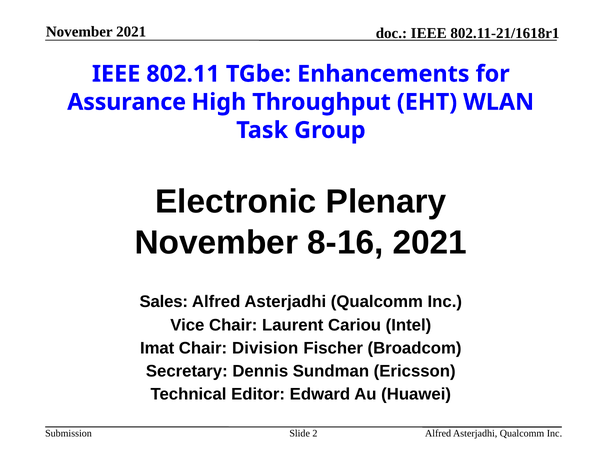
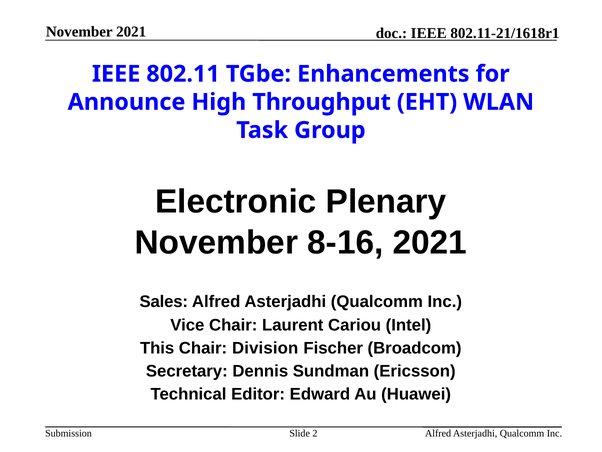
Assurance: Assurance -> Announce
Imat: Imat -> This
